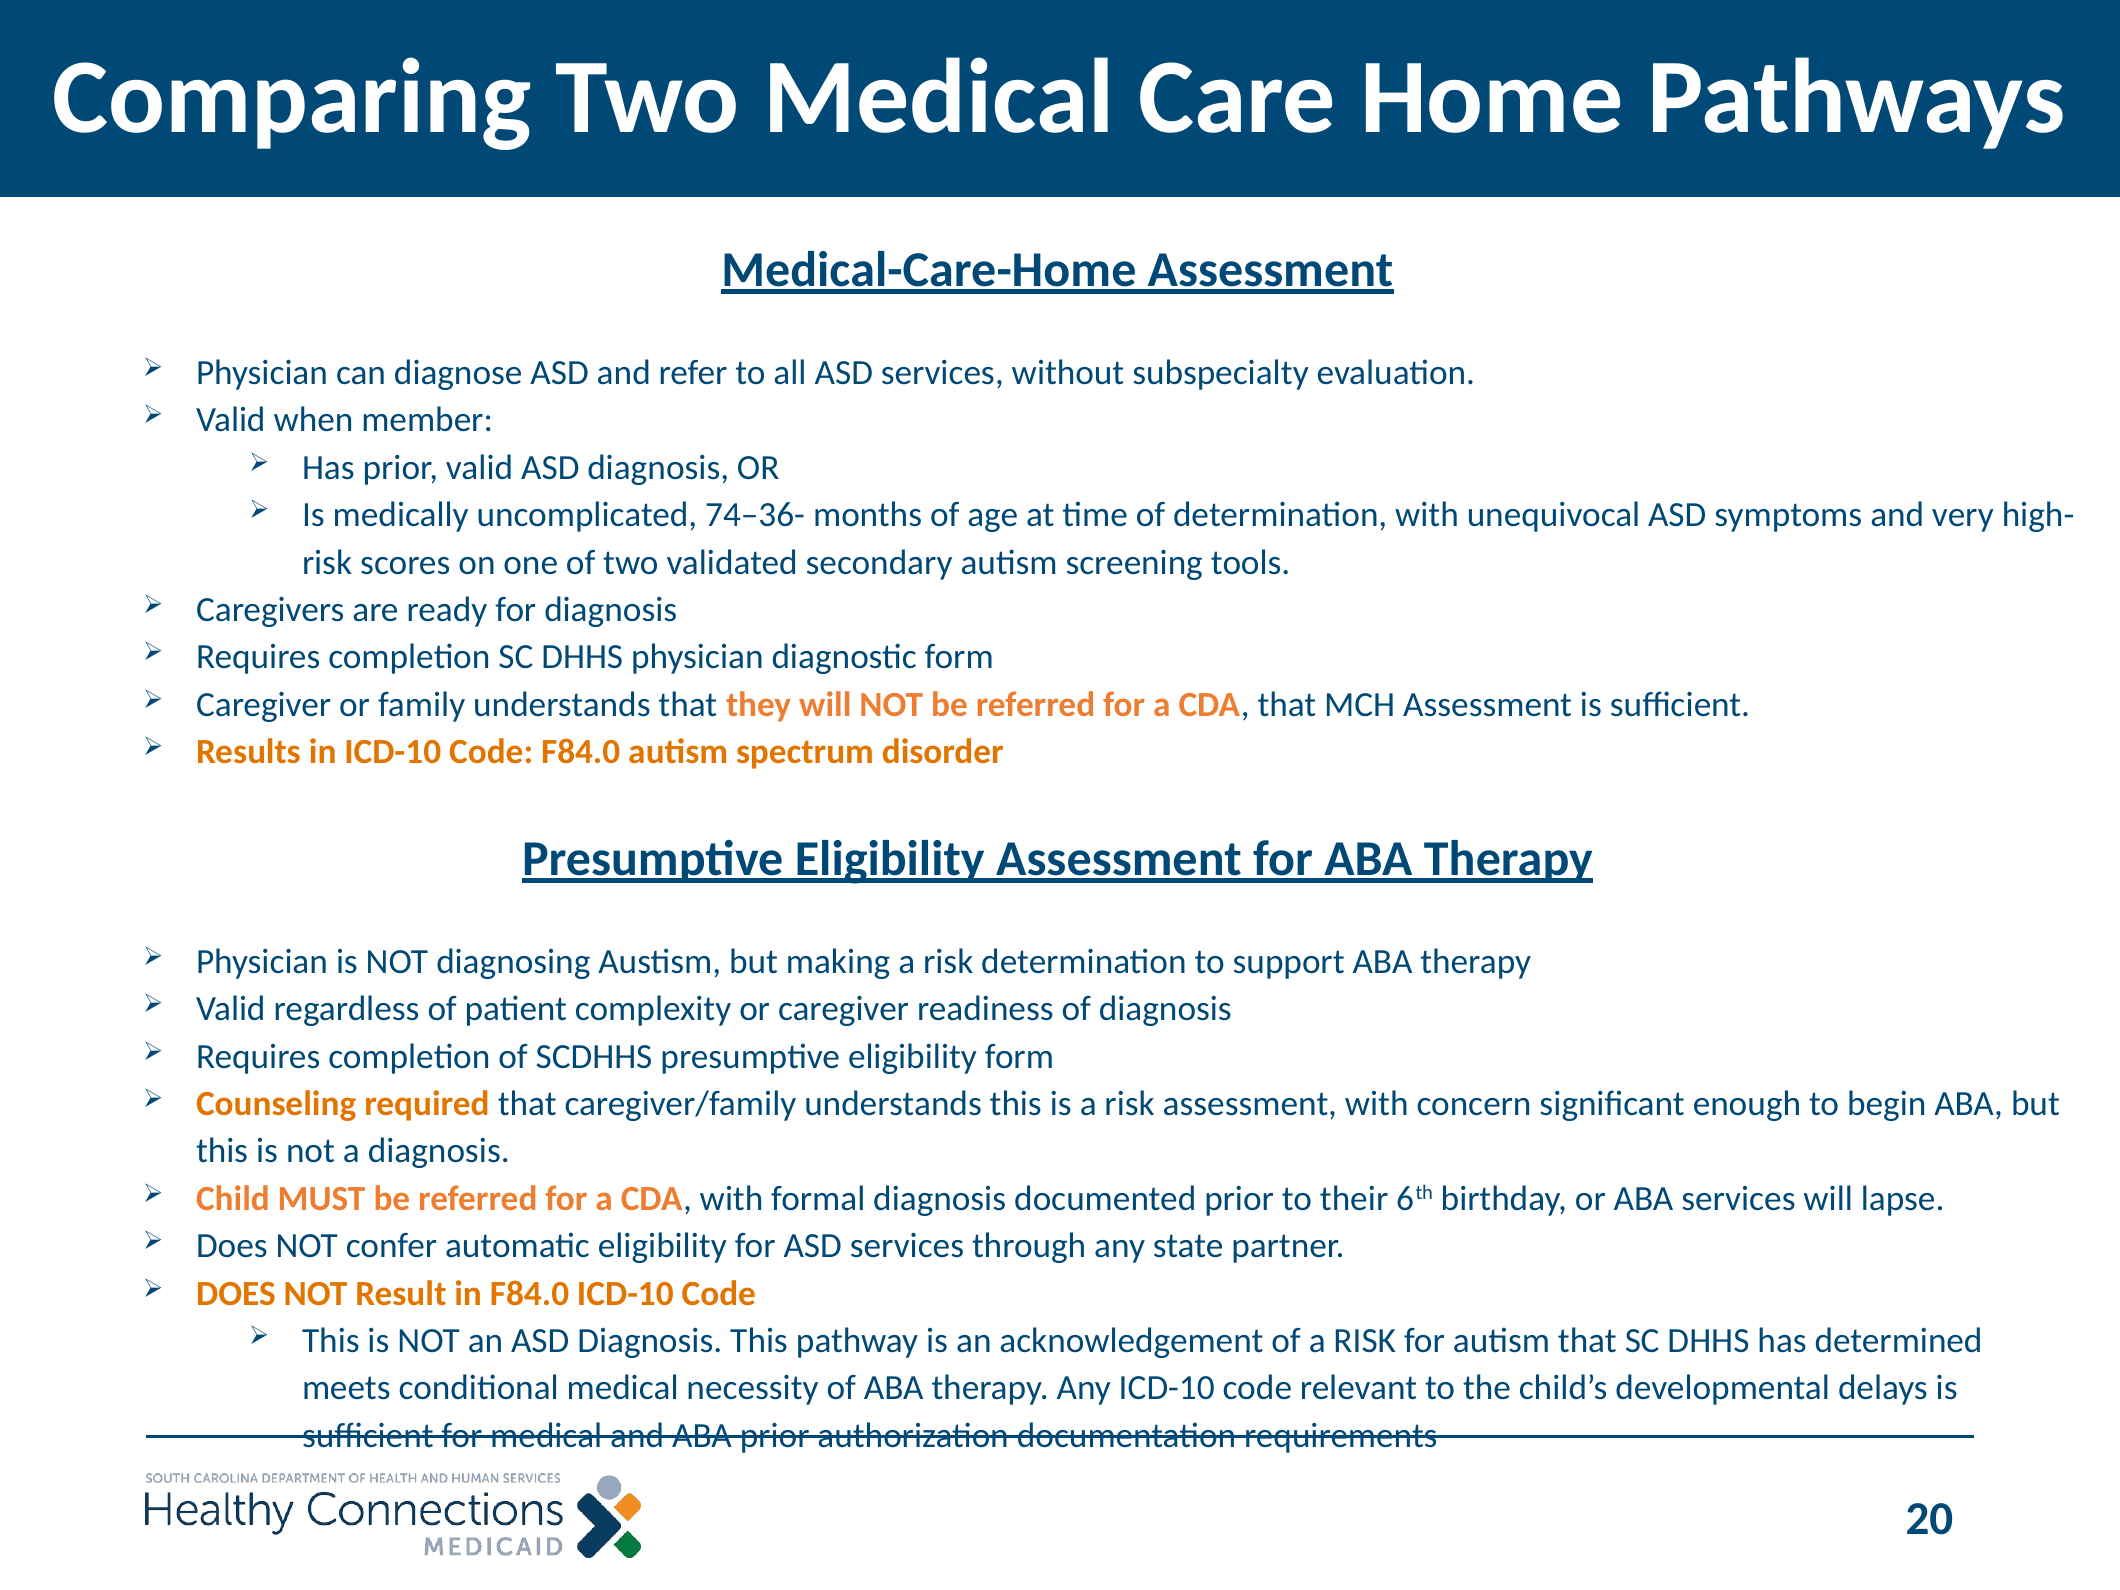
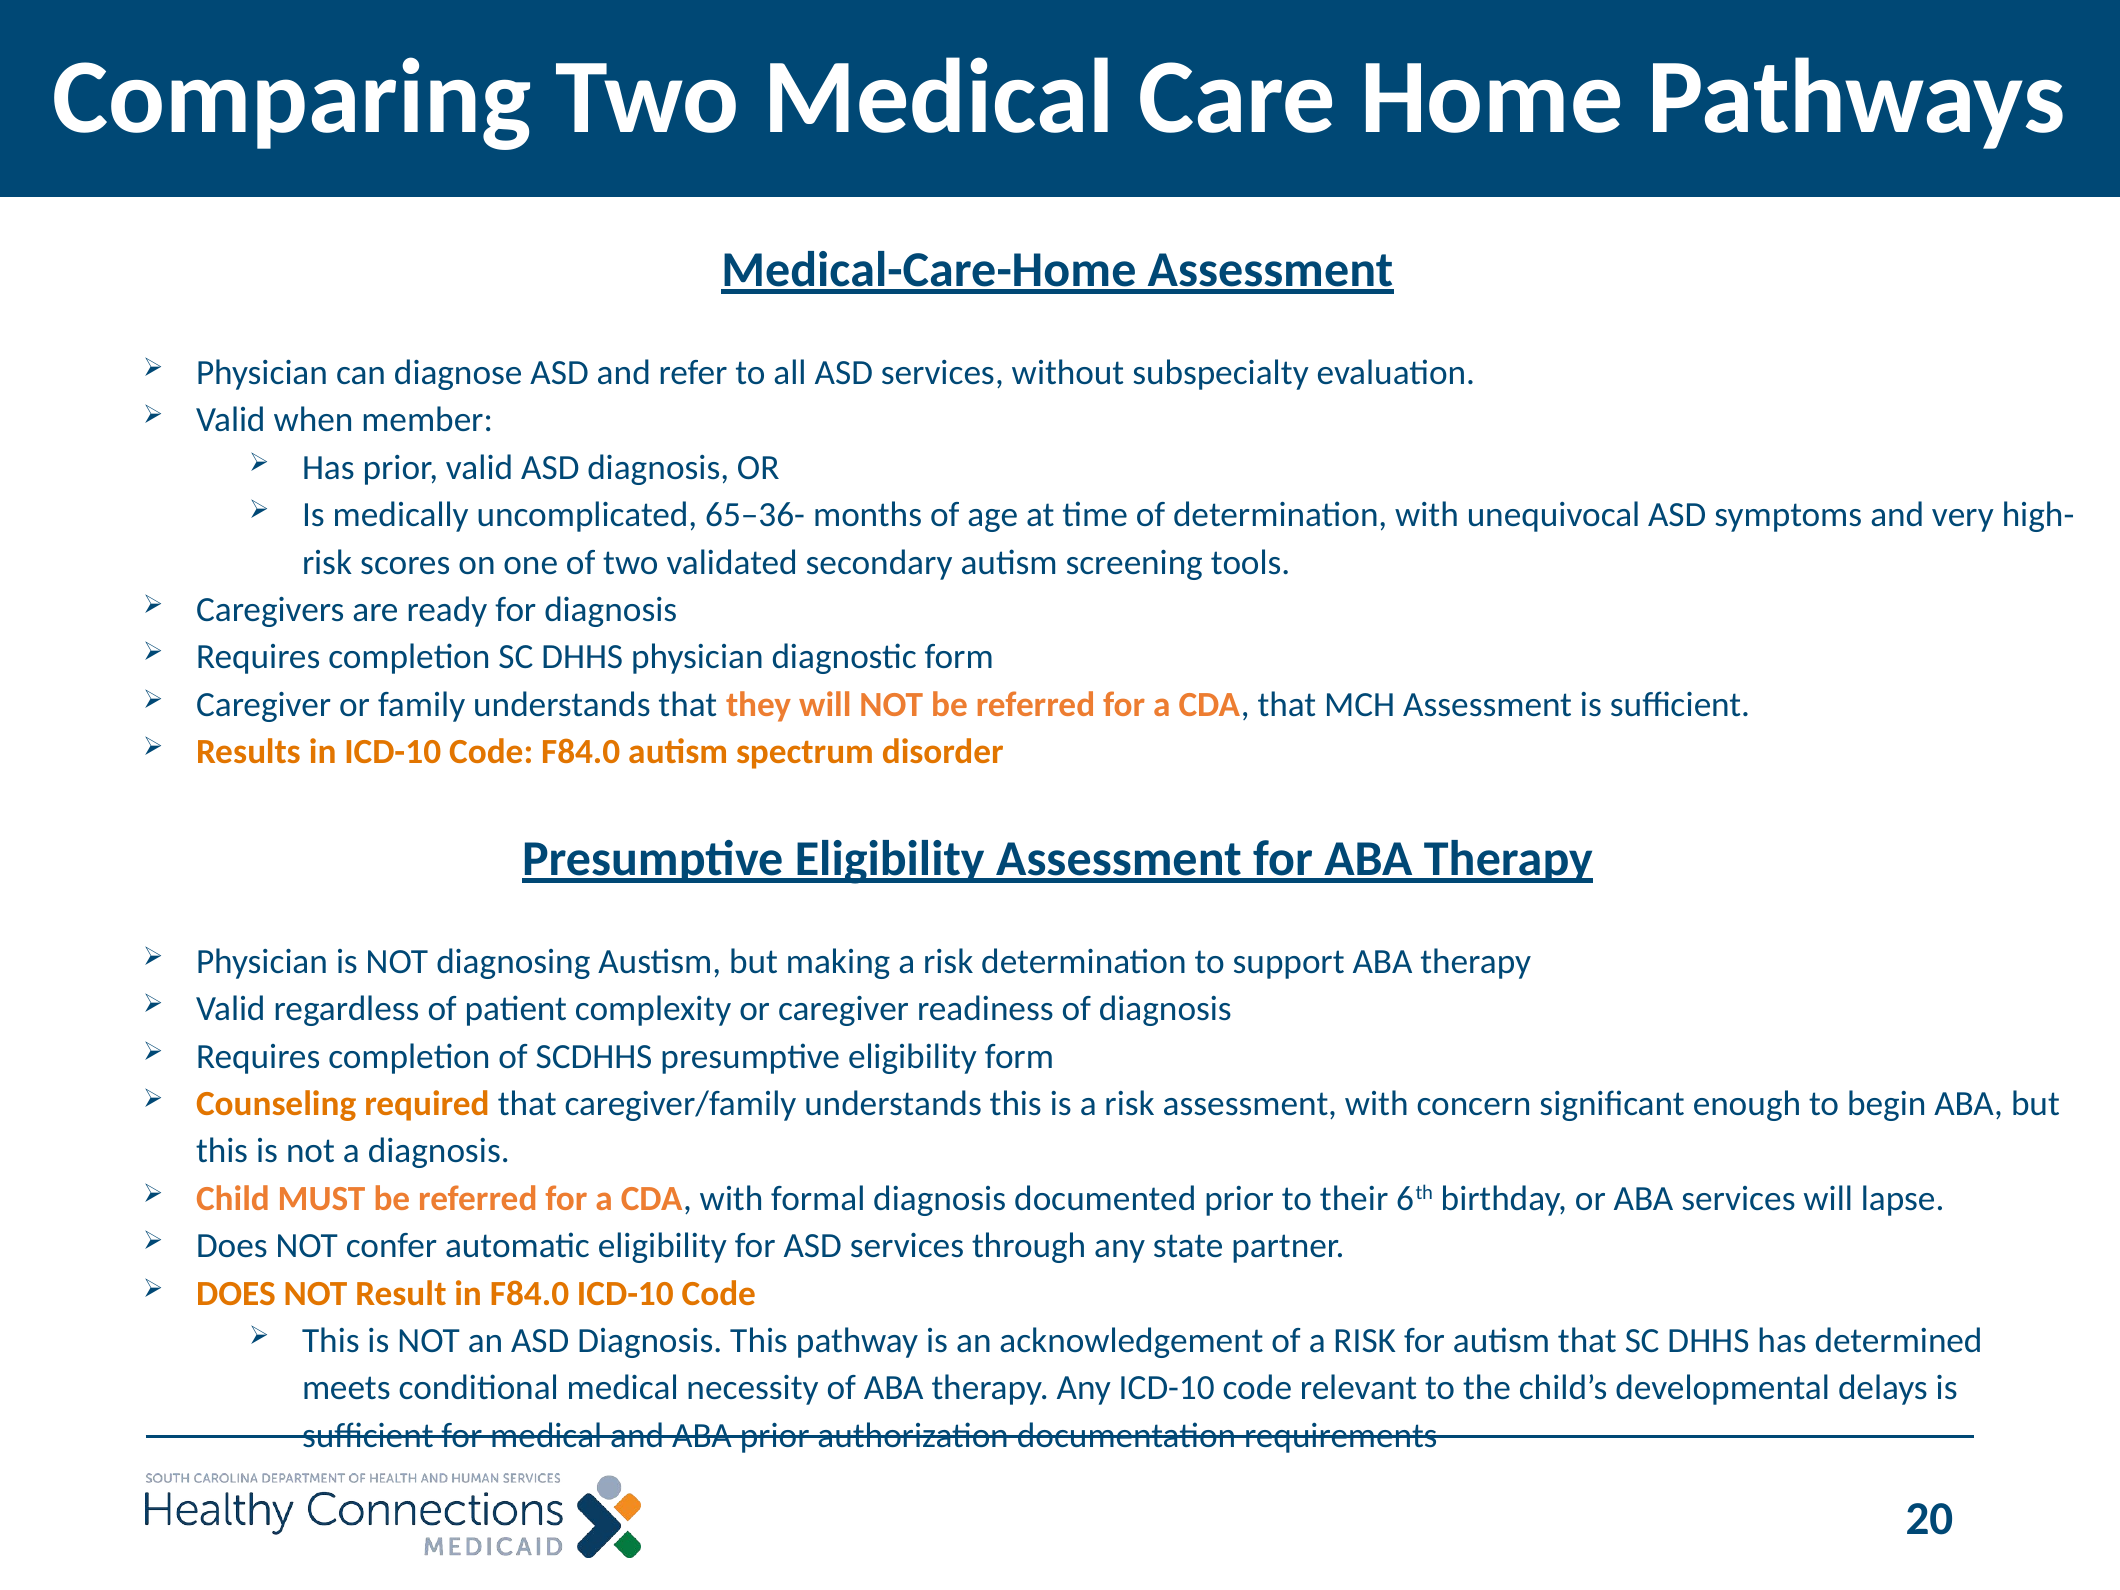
74–36-: 74–36- -> 65–36-
